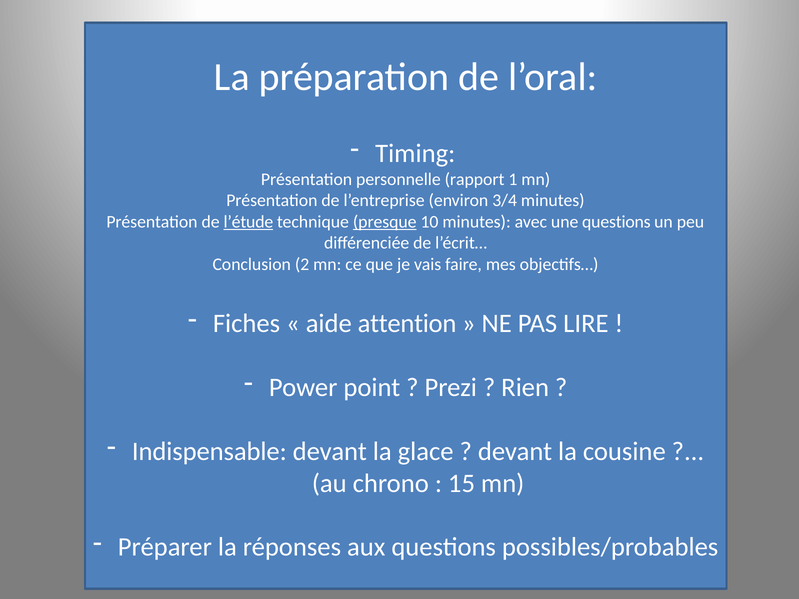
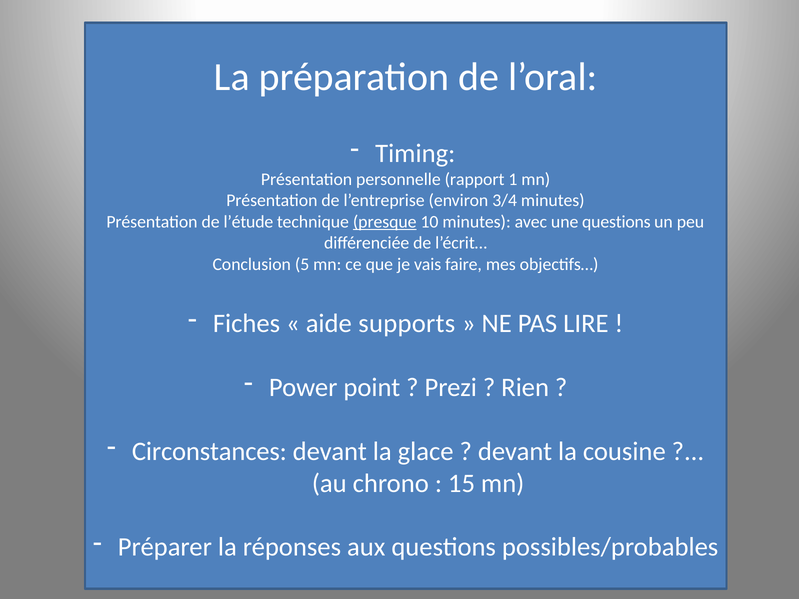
l’étude underline: present -> none
2: 2 -> 5
attention: attention -> supports
Indispensable: Indispensable -> Circonstances
